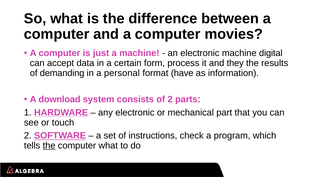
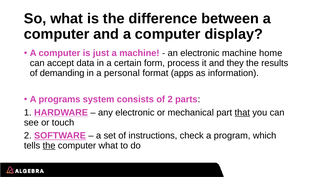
movies: movies -> display
digital: digital -> home
have: have -> apps
download: download -> programs
that underline: none -> present
